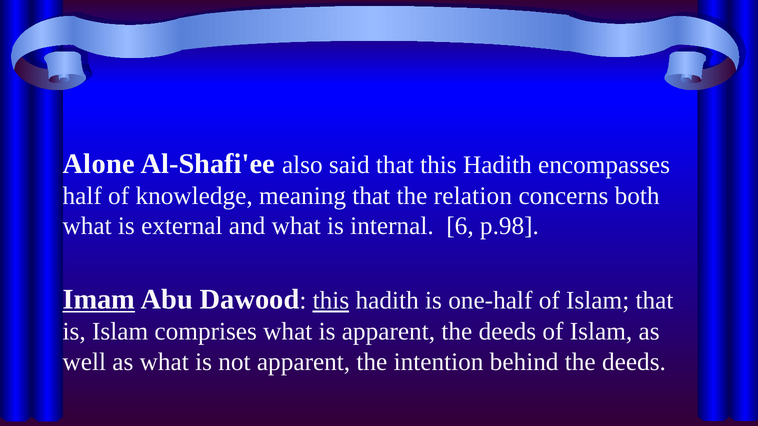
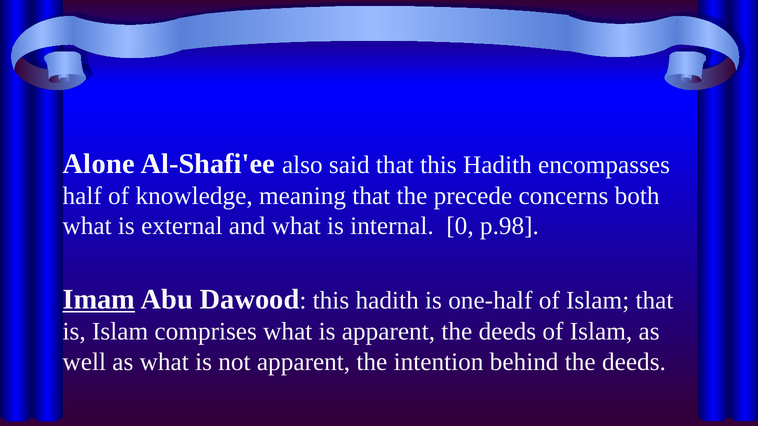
relation: relation -> precede
6: 6 -> 0
this at (331, 301) underline: present -> none
